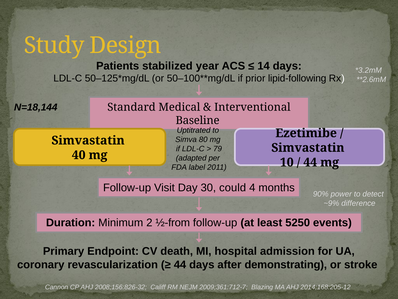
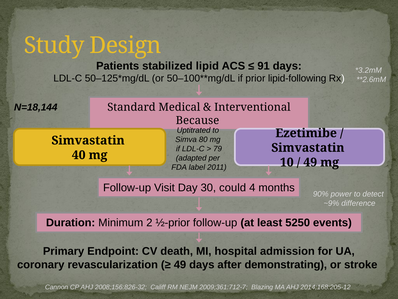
year: year -> lipid
14: 14 -> 91
Baseline: Baseline -> Because
44 at (310, 162): 44 -> 49
½-from: ½-from -> ½-prior
44 at (180, 264): 44 -> 49
